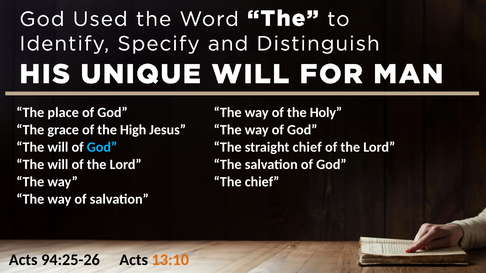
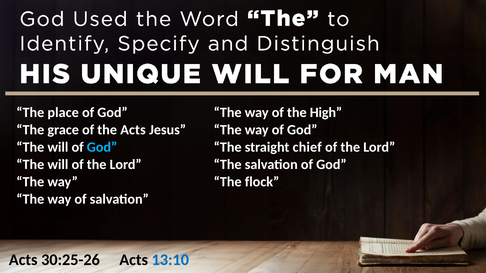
Holy: Holy -> High
the High: High -> Acts
The chief: chief -> flock
94:25-26: 94:25-26 -> 30:25-26
13:10 colour: orange -> blue
